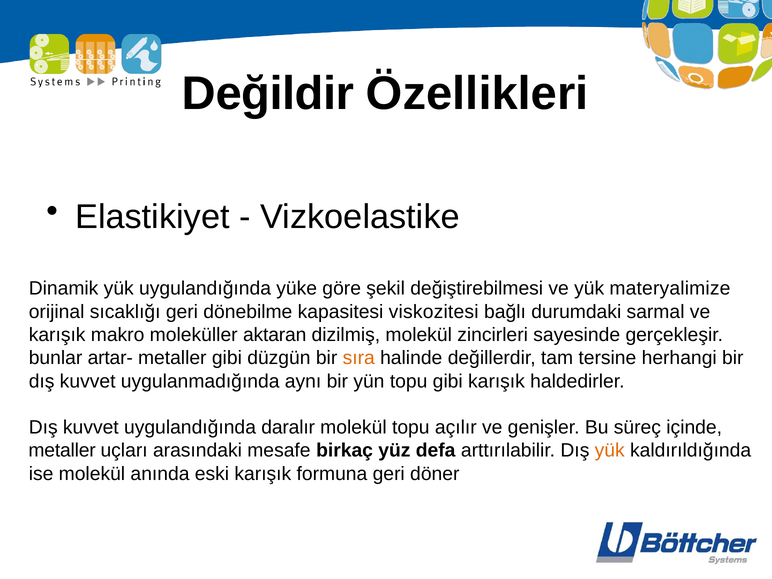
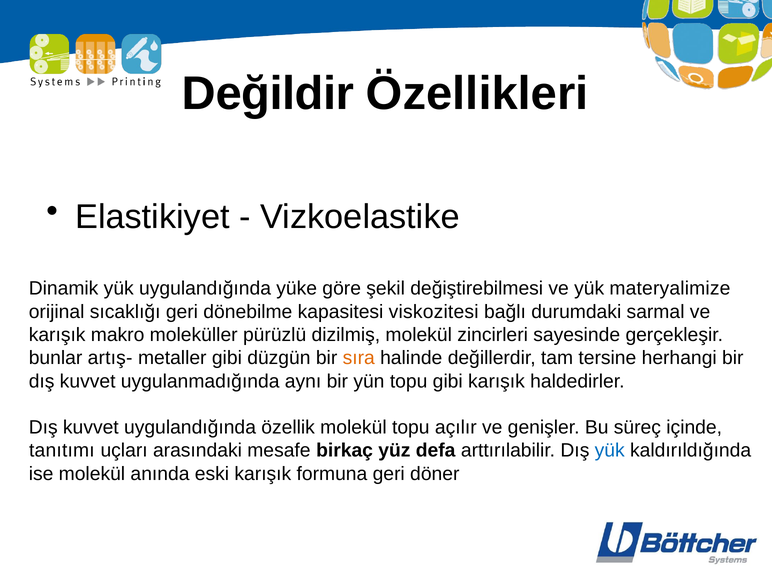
aktaran: aktaran -> pürüzlü
artar-: artar- -> artış-
daralır: daralır -> özellik
metaller at (62, 451): metaller -> tanıtımı
yük at (610, 451) colour: orange -> blue
